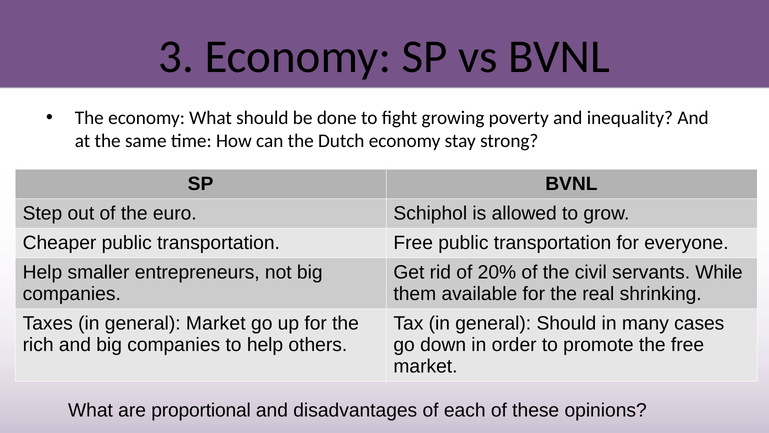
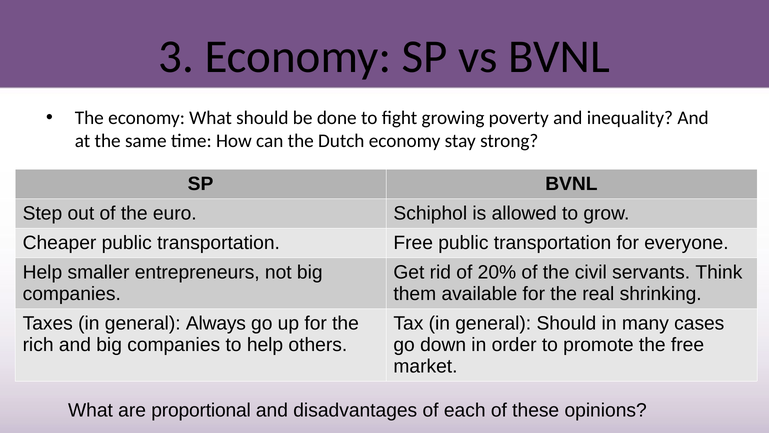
While: While -> Think
general Market: Market -> Always
